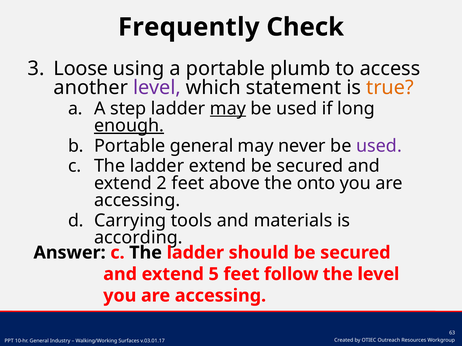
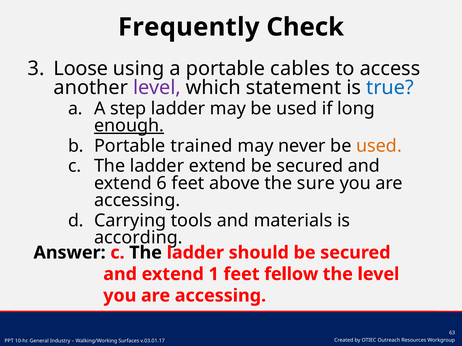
plumb: plumb -> cables
true colour: orange -> blue
may at (228, 109) underline: present -> none
Portable general: general -> trained
used at (379, 146) colour: purple -> orange
2: 2 -> 6
onto: onto -> sure
5: 5 -> 1
follow: follow -> fellow
